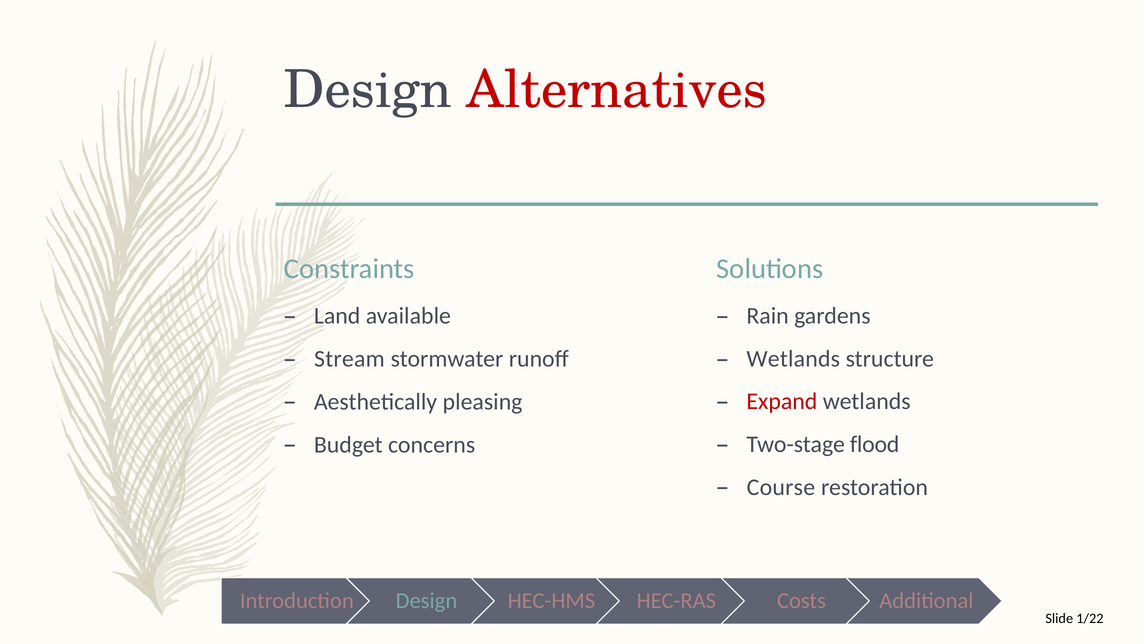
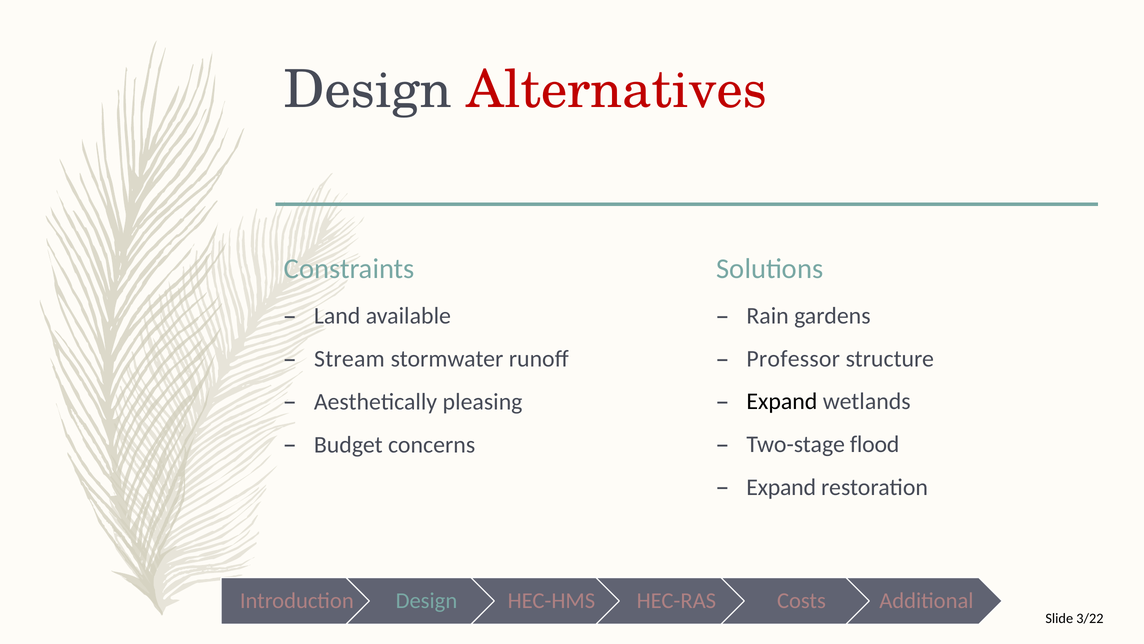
Wetlands at (793, 359): Wetlands -> Professor
Expand at (782, 401) colour: red -> black
Course at (781, 487): Course -> Expand
1/22: 1/22 -> 3/22
